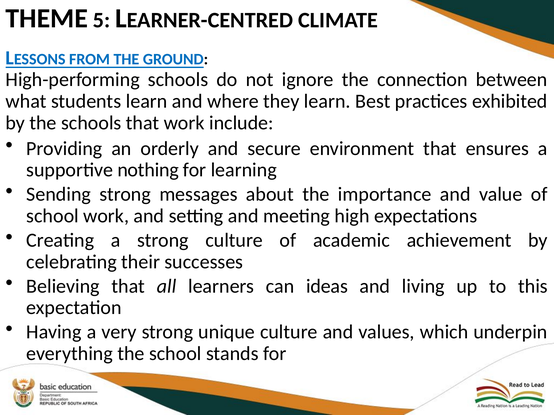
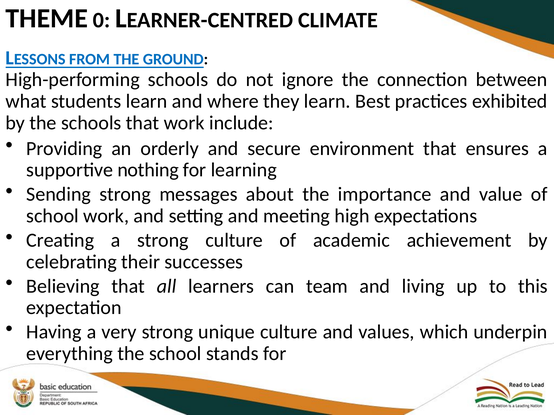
5: 5 -> 0
ideas: ideas -> team
